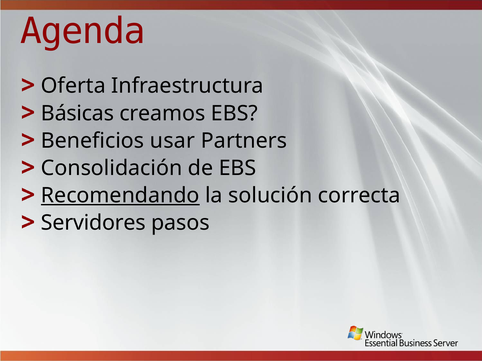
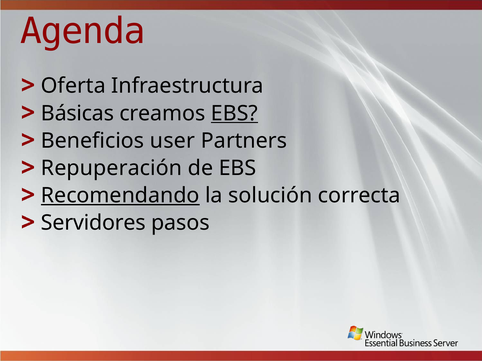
EBS at (234, 113) underline: none -> present
usar: usar -> user
Consolidación: Consolidación -> Repuperación
